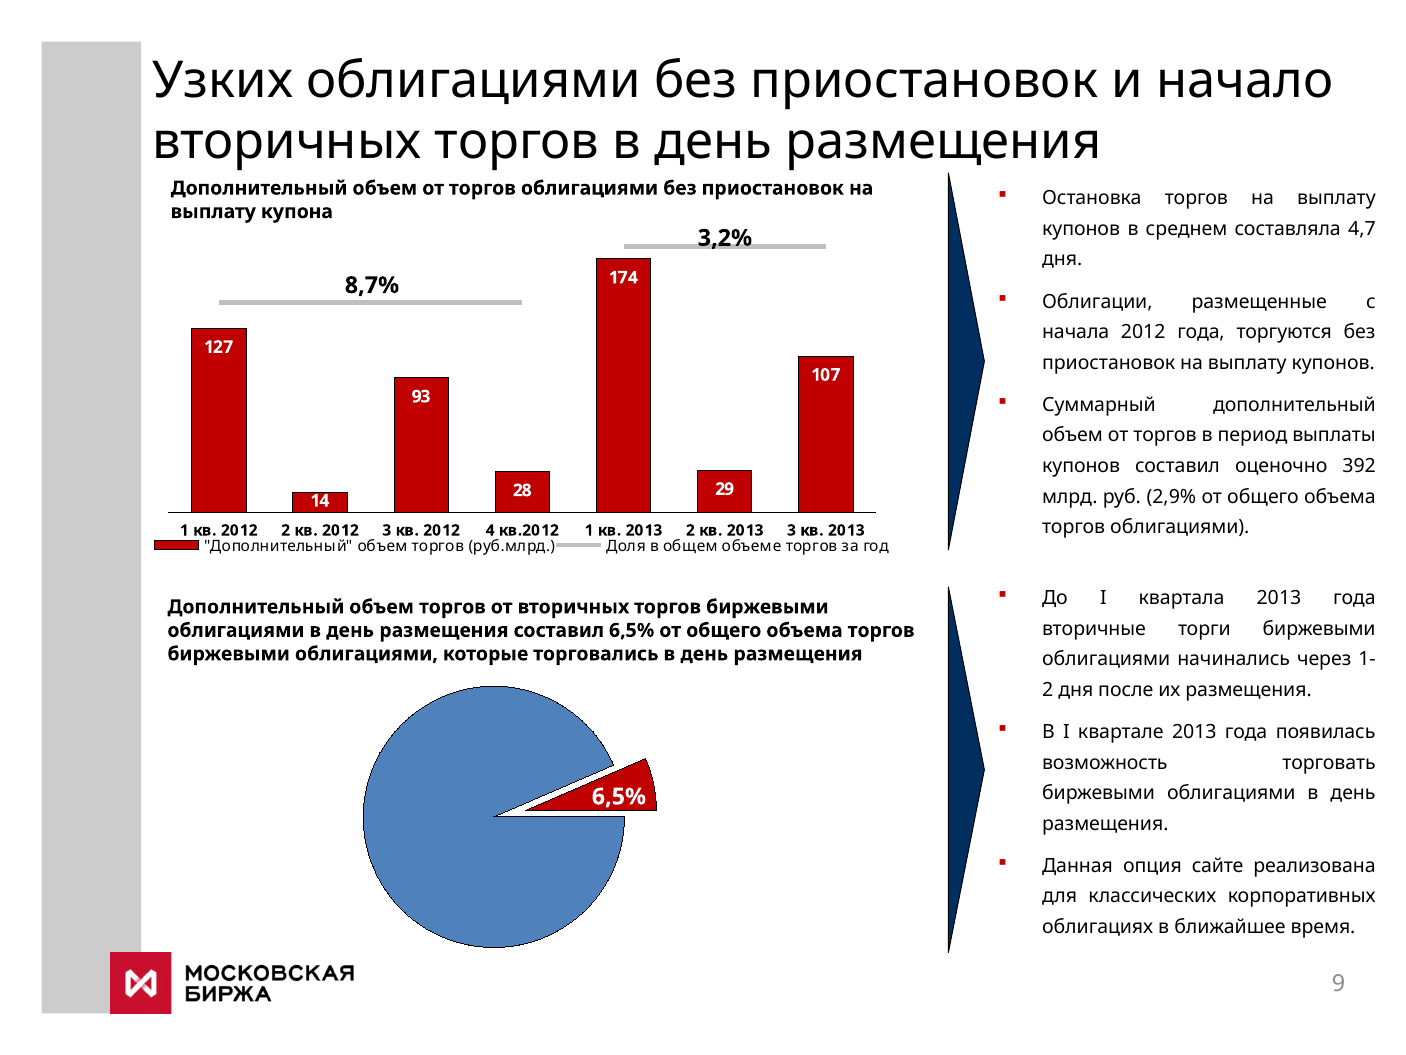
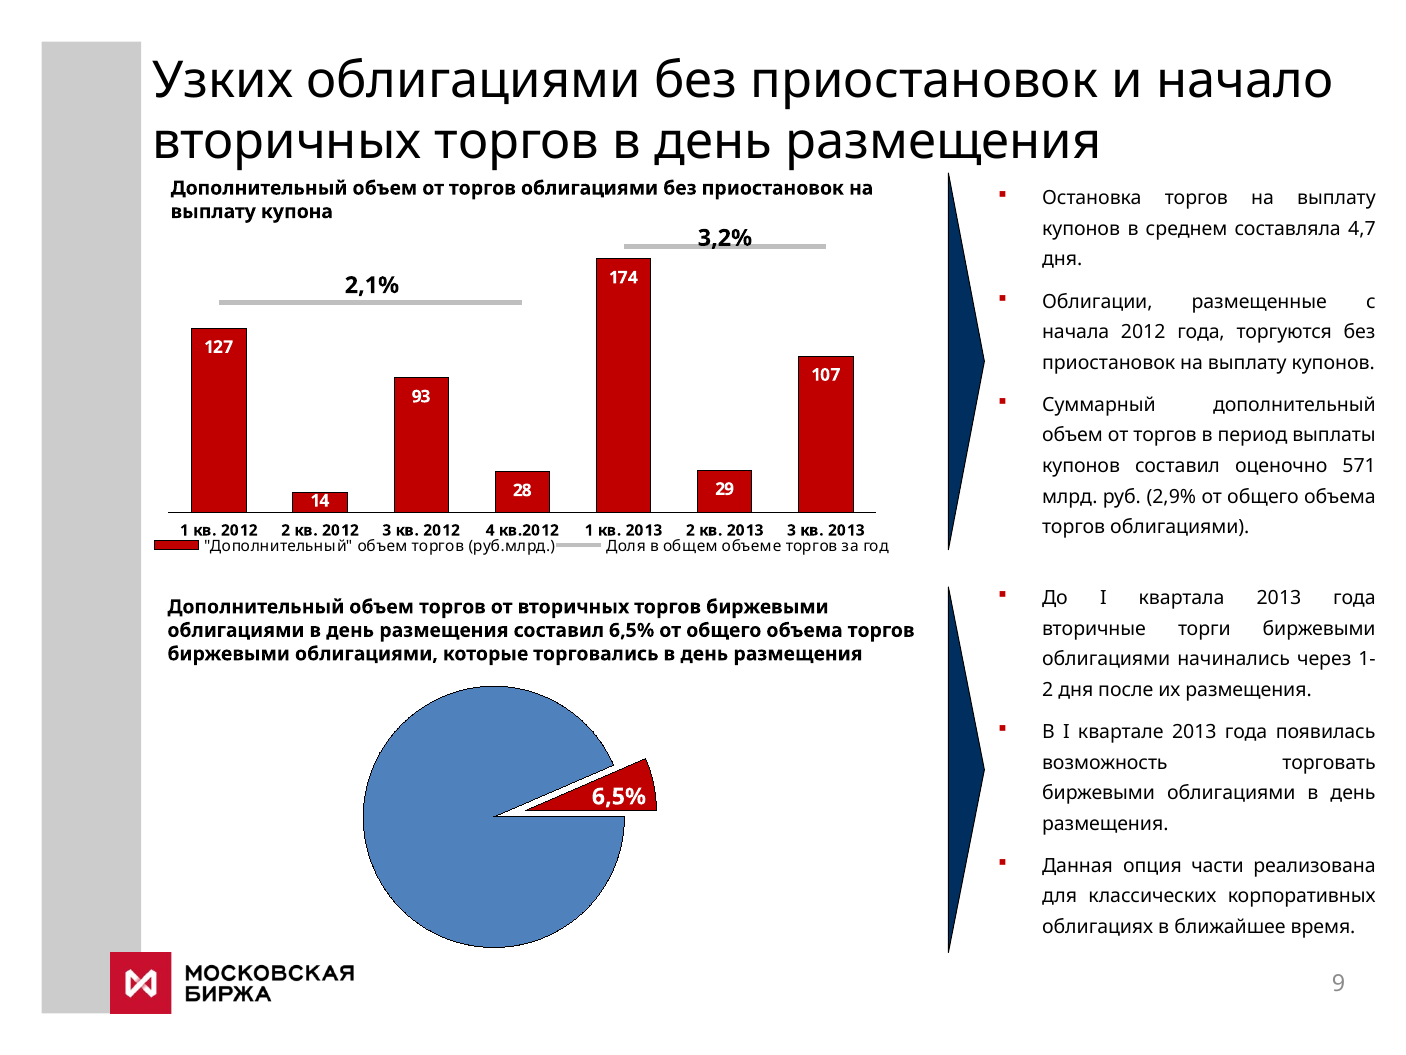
8,7%: 8,7% -> 2,1%
392: 392 -> 571
сайте: сайте -> части
